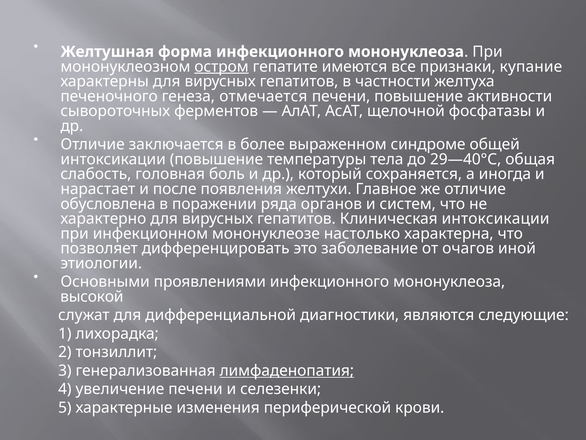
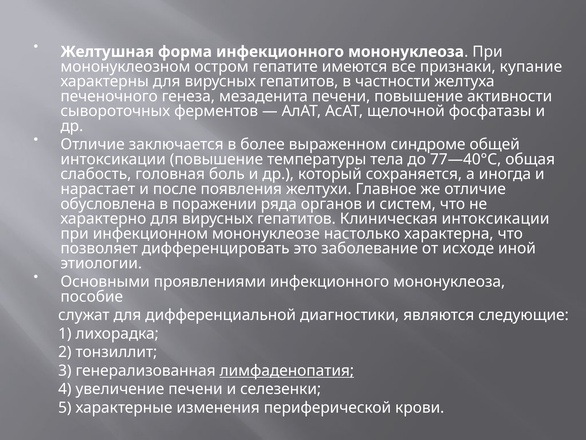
остром underline: present -> none
отмечается: отмечается -> мезаденита
29—40°С: 29—40°С -> 77—40°С
очагов: очагов -> исходе
высокой: высокой -> пособие
